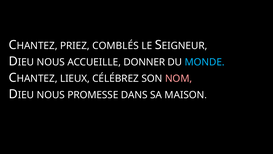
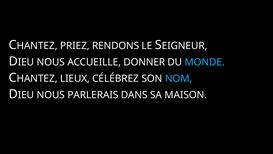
COMBLÉS: COMBLÉS -> RENDONS
NOM colour: pink -> light blue
PROMESSE: PROMESSE -> PARLERAIS
